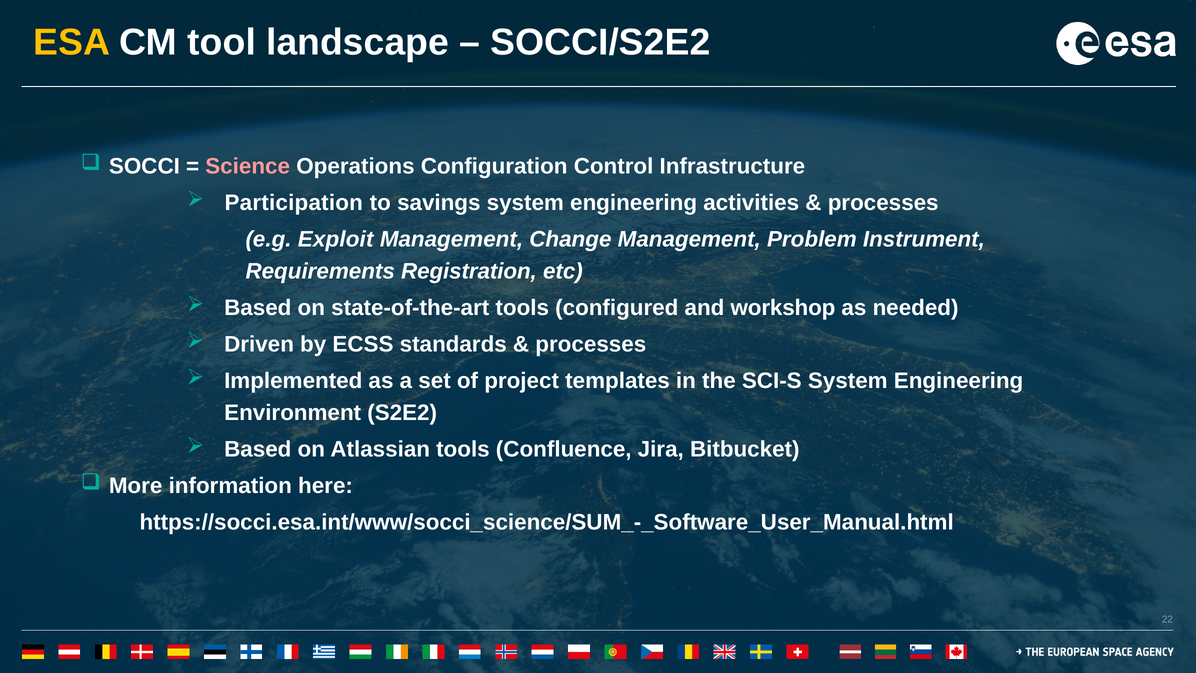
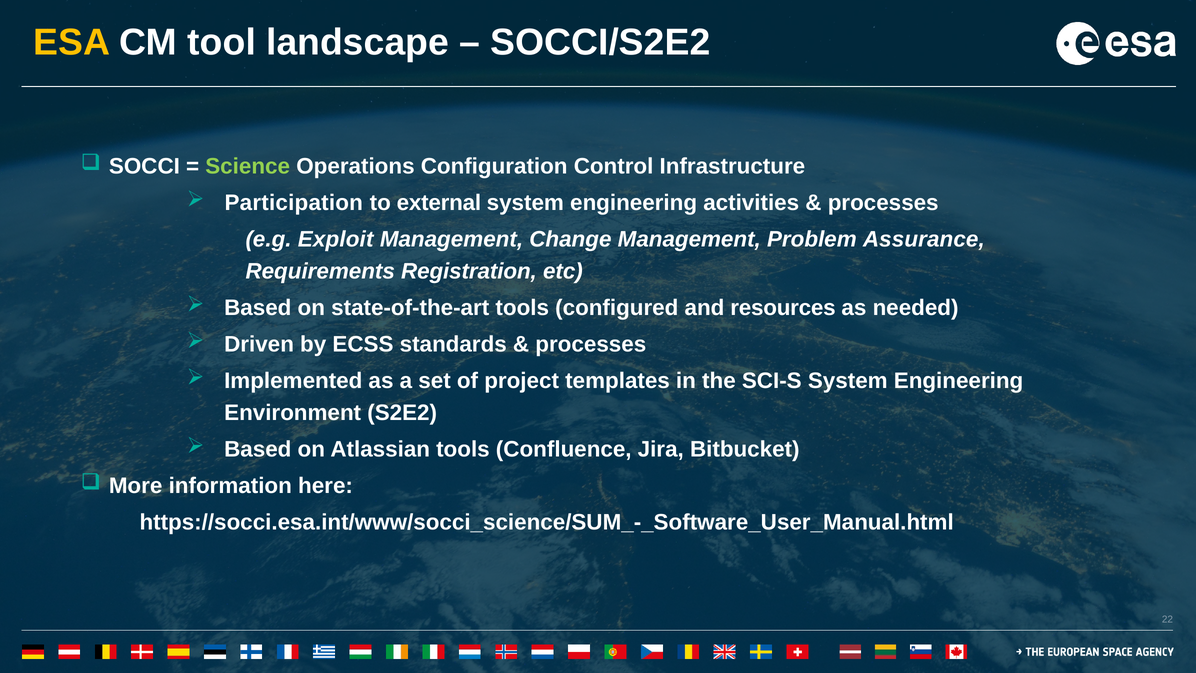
Science colour: pink -> light green
savings: savings -> external
Instrument: Instrument -> Assurance
workshop: workshop -> resources
